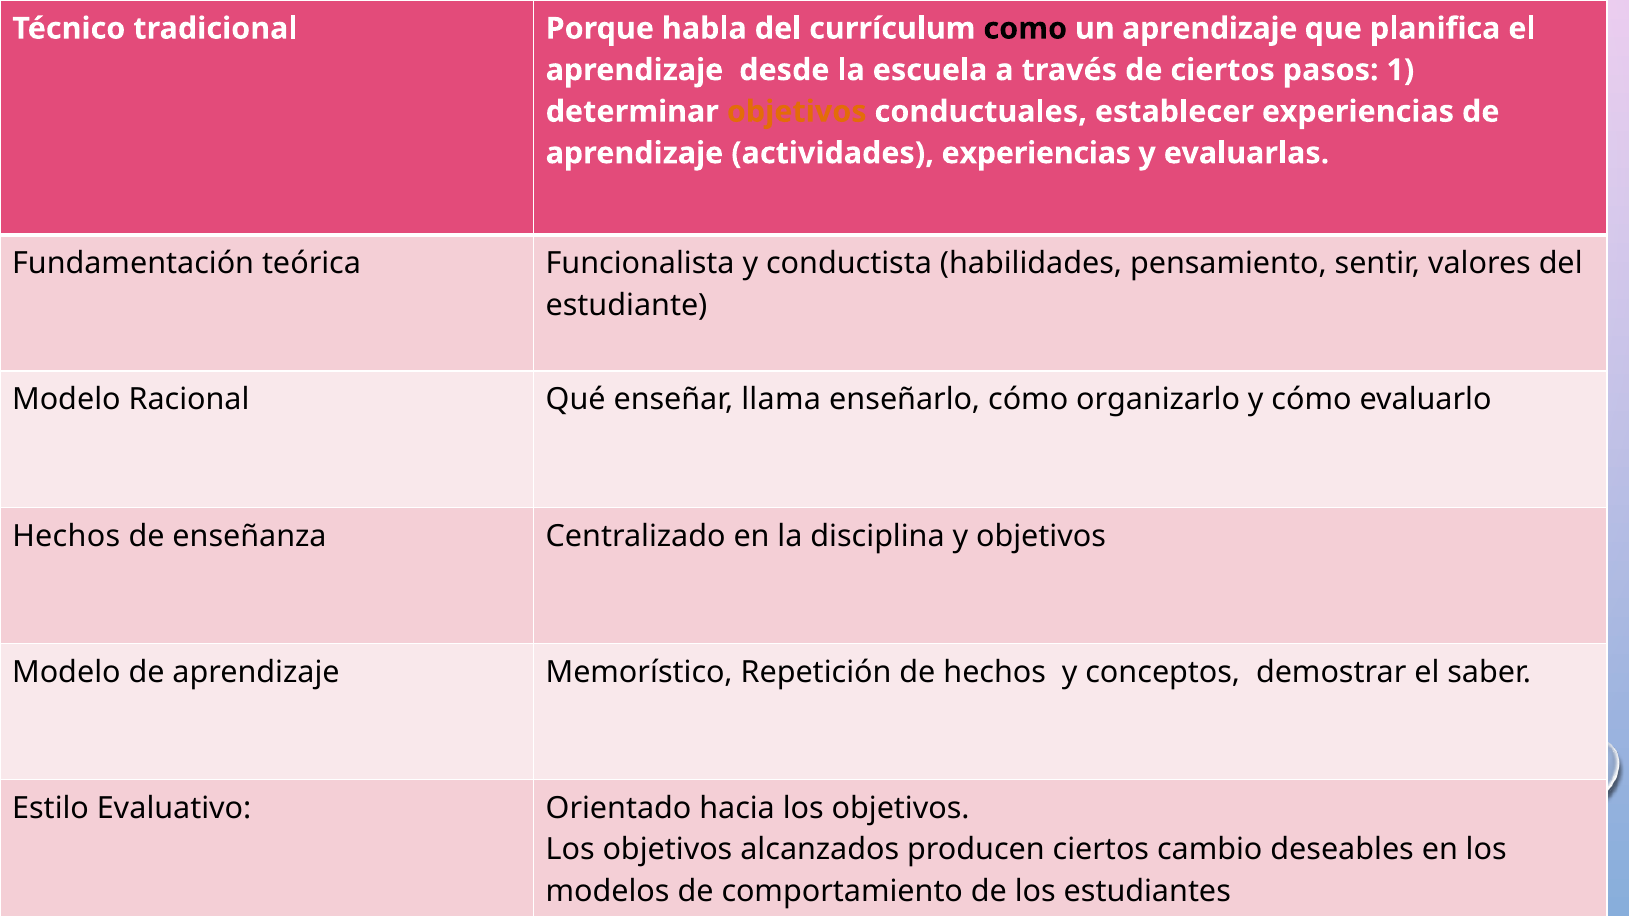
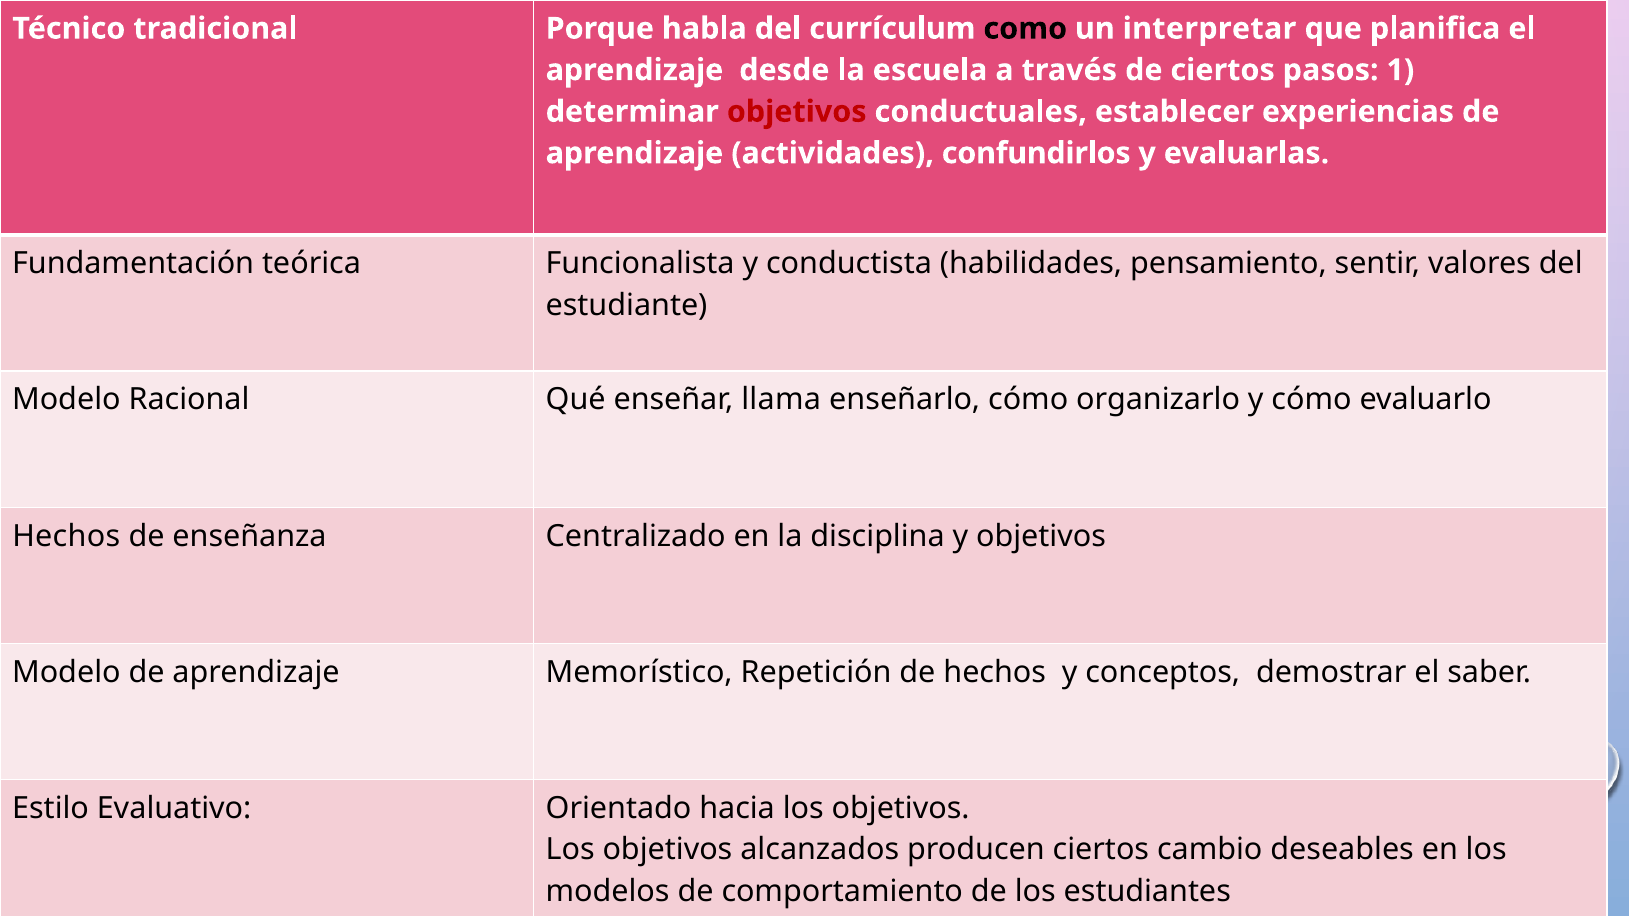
un aprendizaje: aprendizaje -> interpretar
objetivos at (797, 112) colour: orange -> red
actividades experiencias: experiencias -> confundirlos
